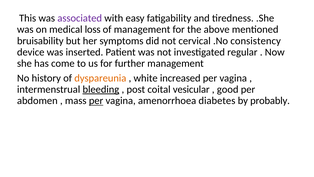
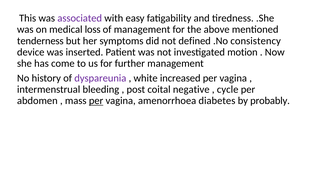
bruisability: bruisability -> tenderness
cervical: cervical -> defined
regular: regular -> motion
dyspareunia colour: orange -> purple
bleeding underline: present -> none
vesicular: vesicular -> negative
good: good -> cycle
